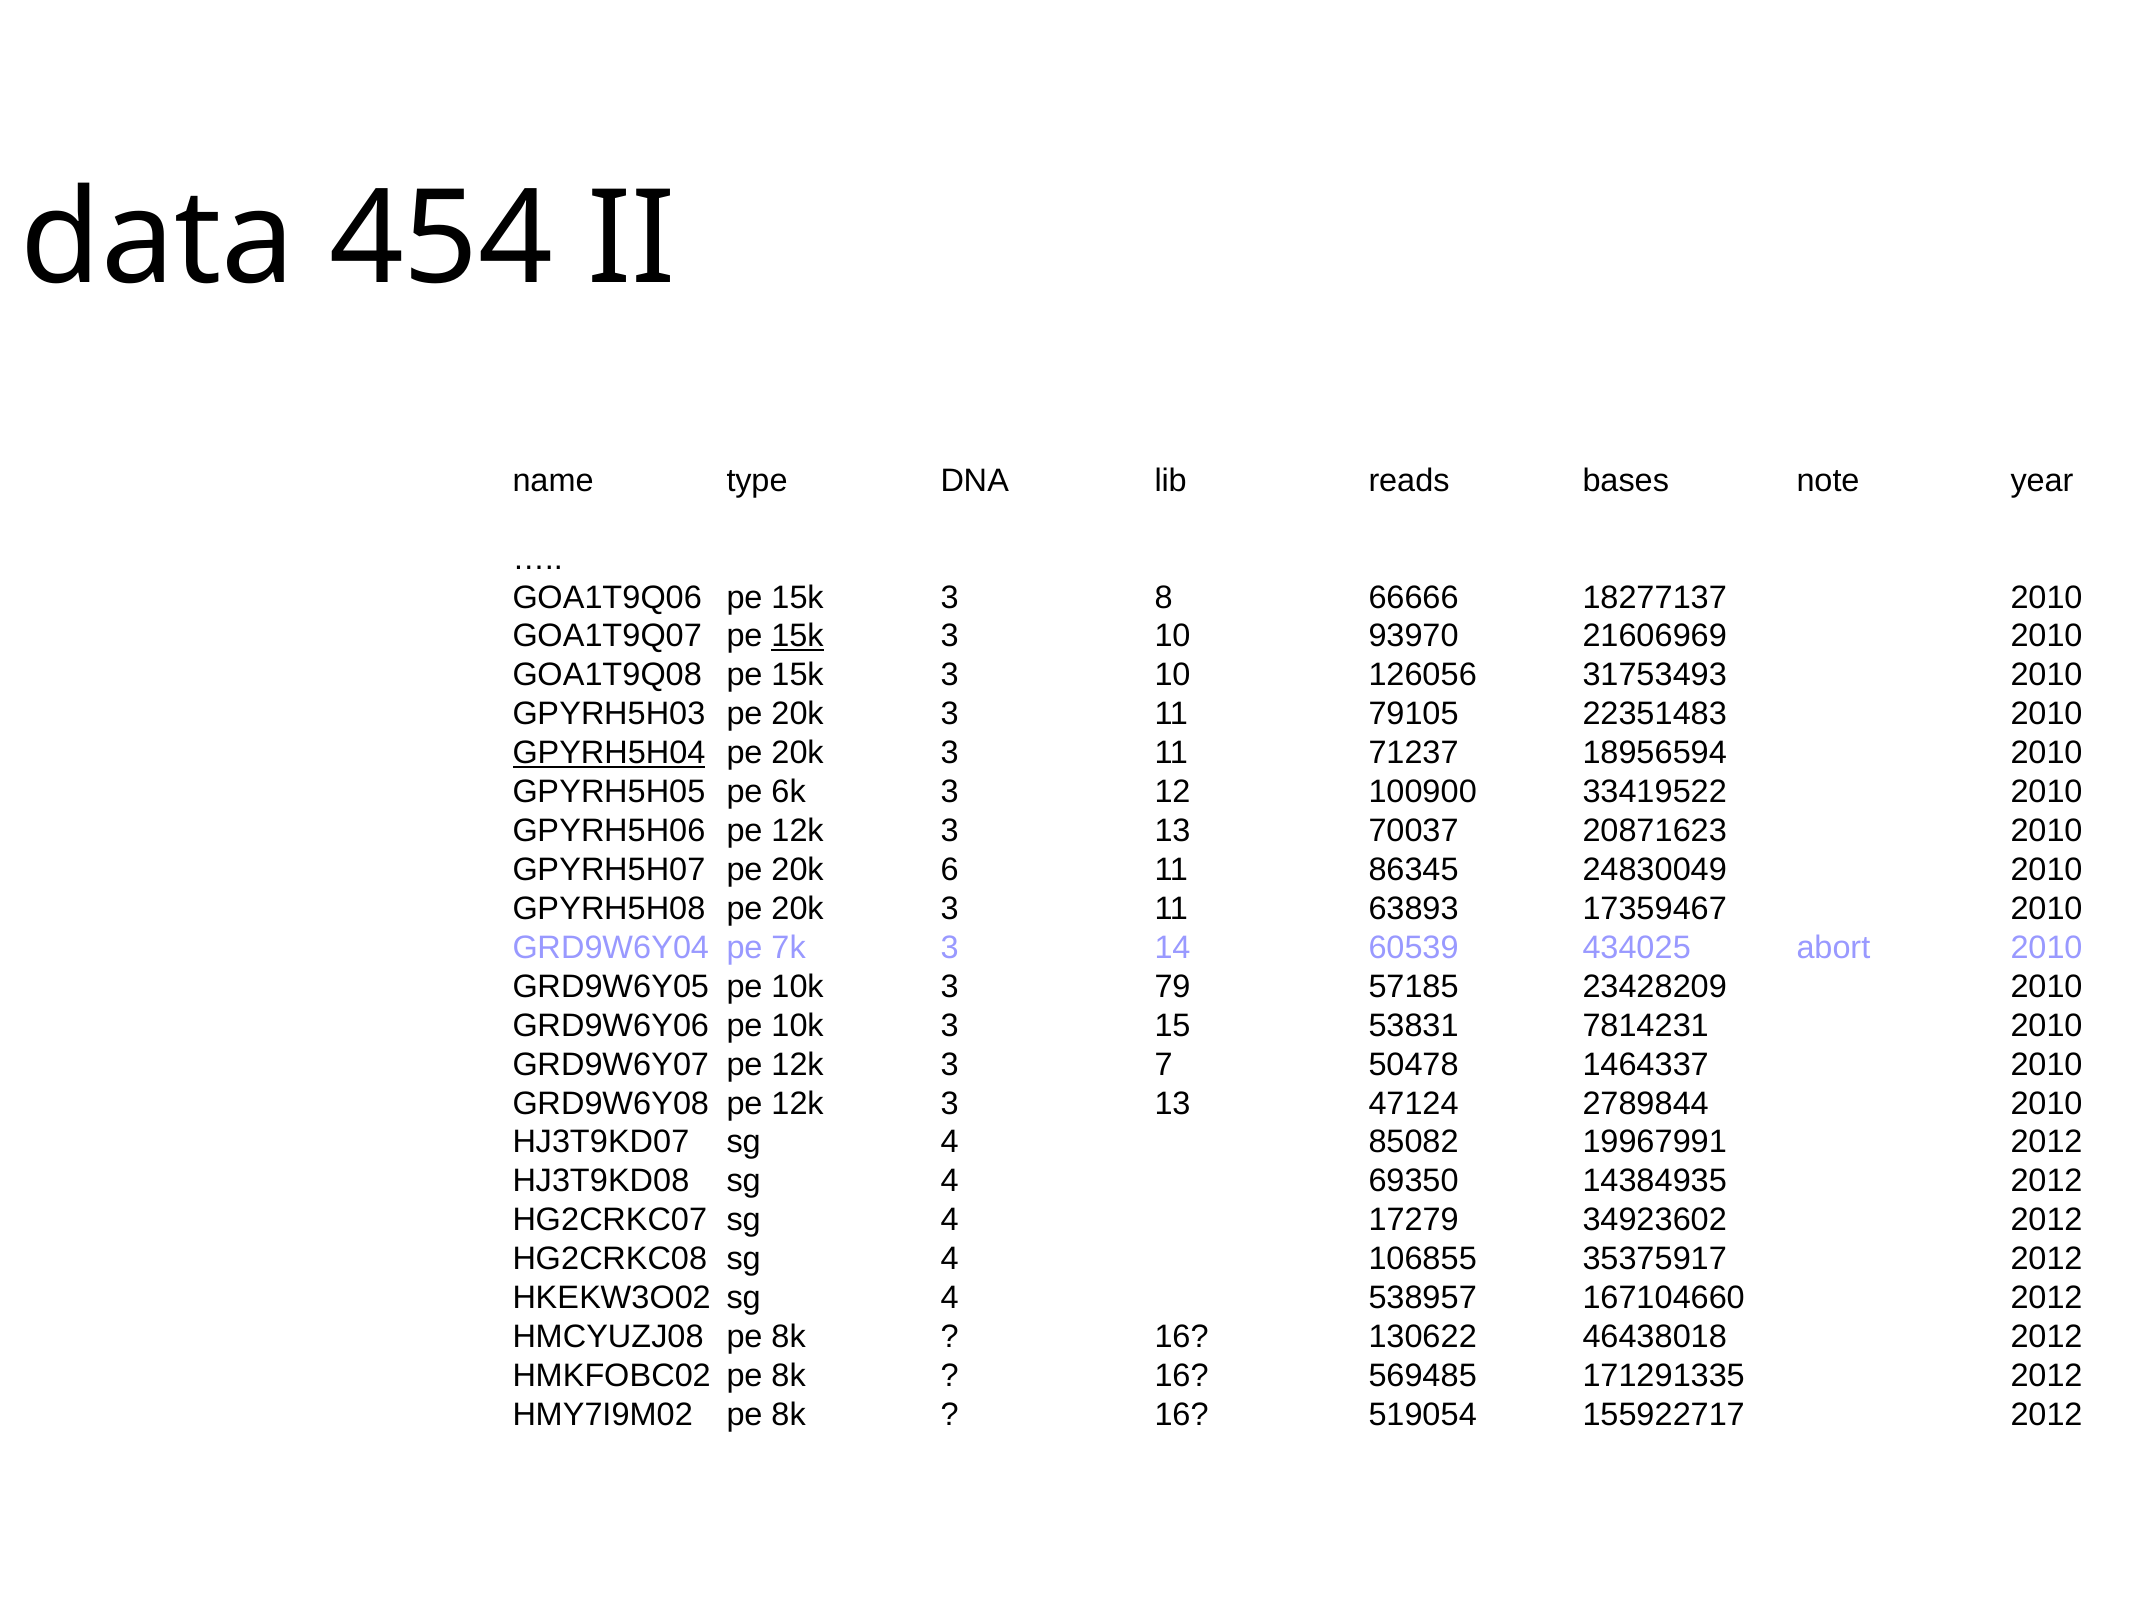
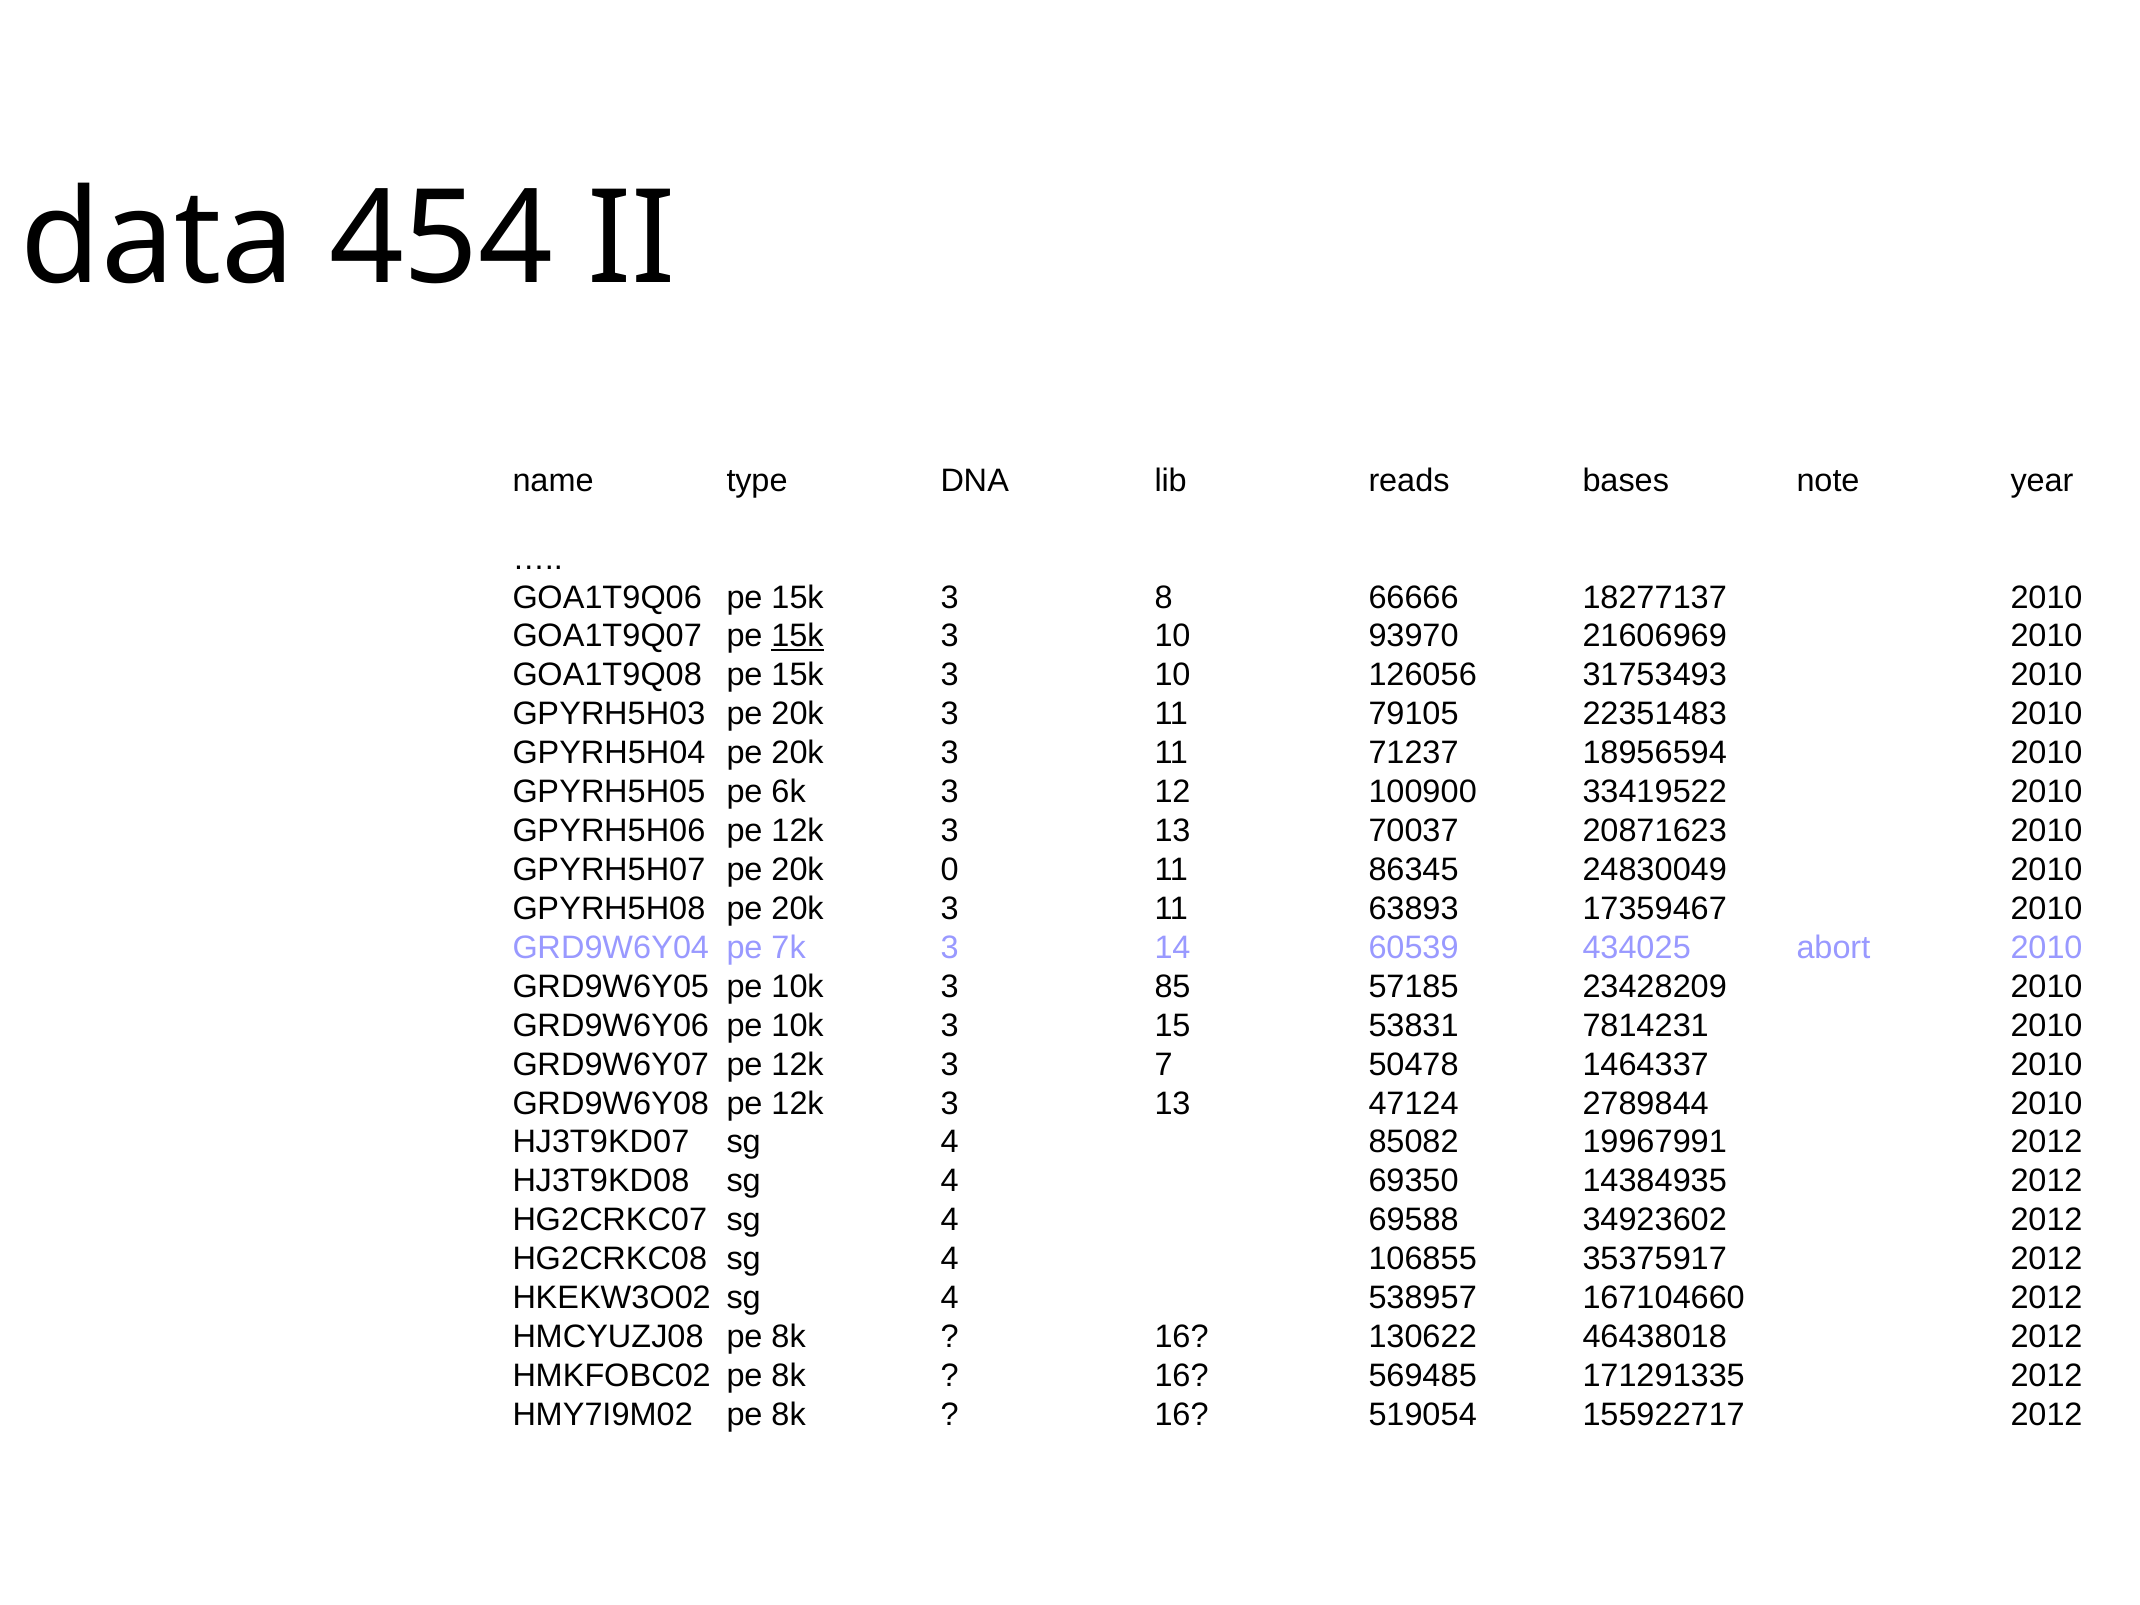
GPYRH5H04 underline: present -> none
6: 6 -> 0
79: 79 -> 85
17279: 17279 -> 69588
